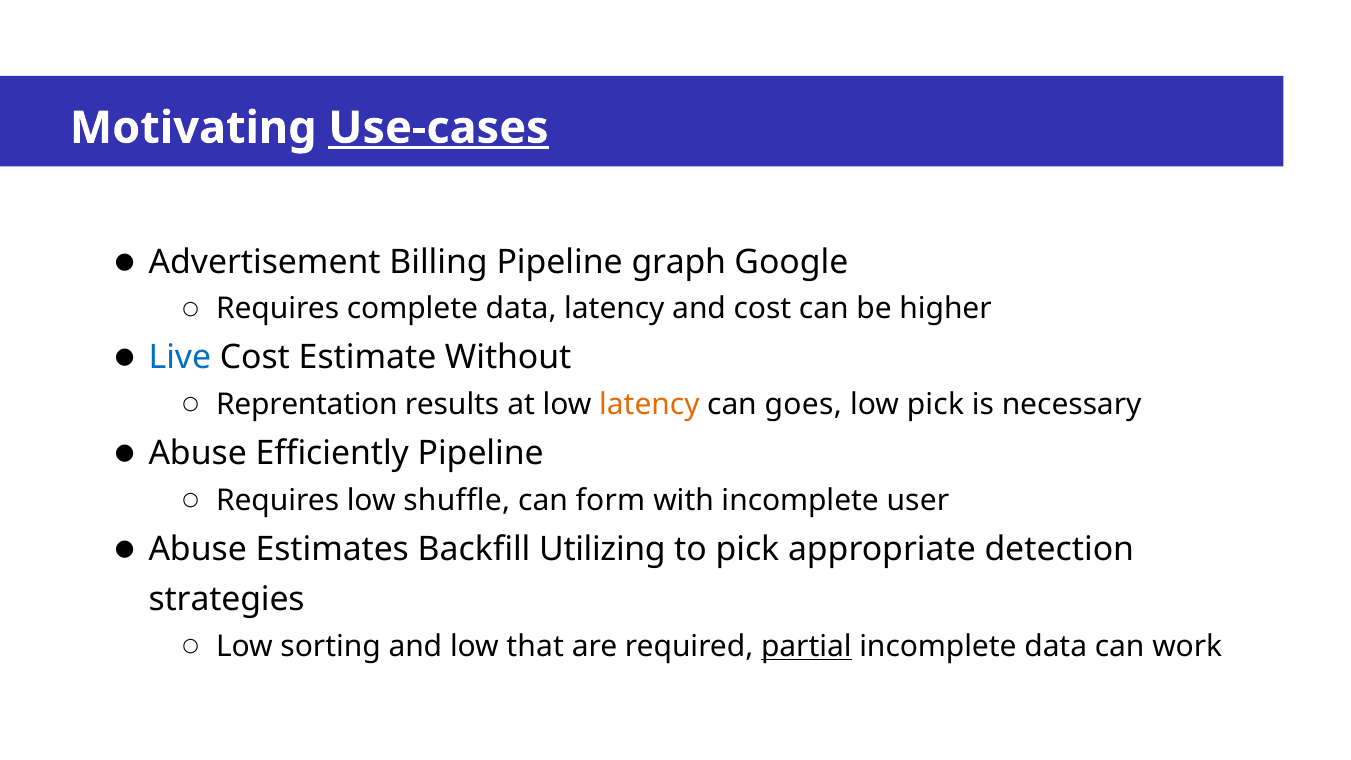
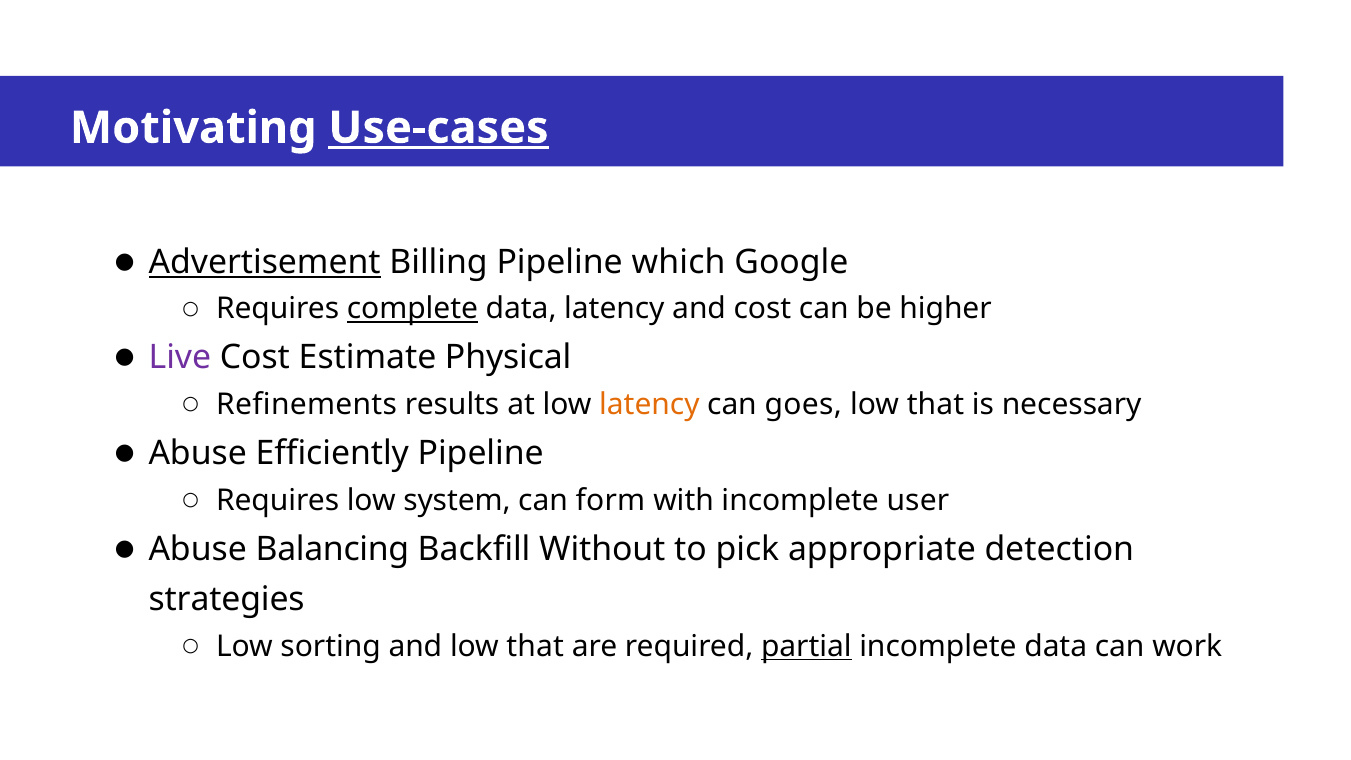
Advertisement underline: none -> present
graph: graph -> which
complete underline: none -> present
Live colour: blue -> purple
Without: Without -> Physical
Reprentation: Reprentation -> Refinements
pick at (935, 405): pick -> that
shuffle: shuffle -> system
Estimates: Estimates -> Balancing
Utilizing: Utilizing -> Without
